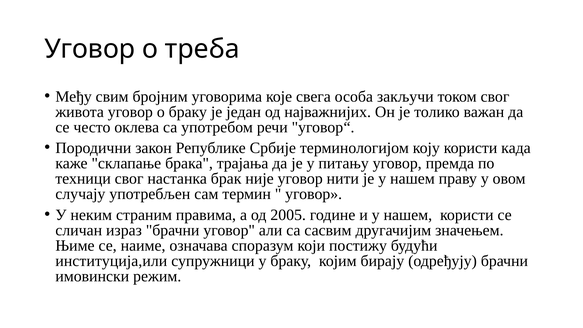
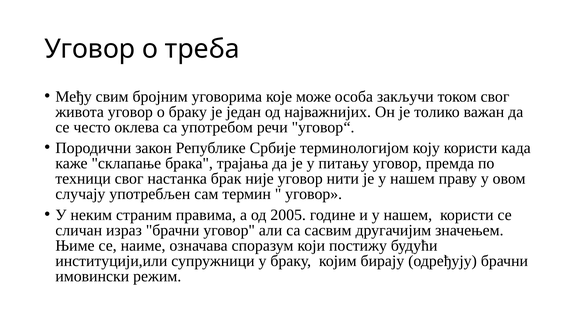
свега: свега -> може
институција,или: институција,или -> институцији,или
